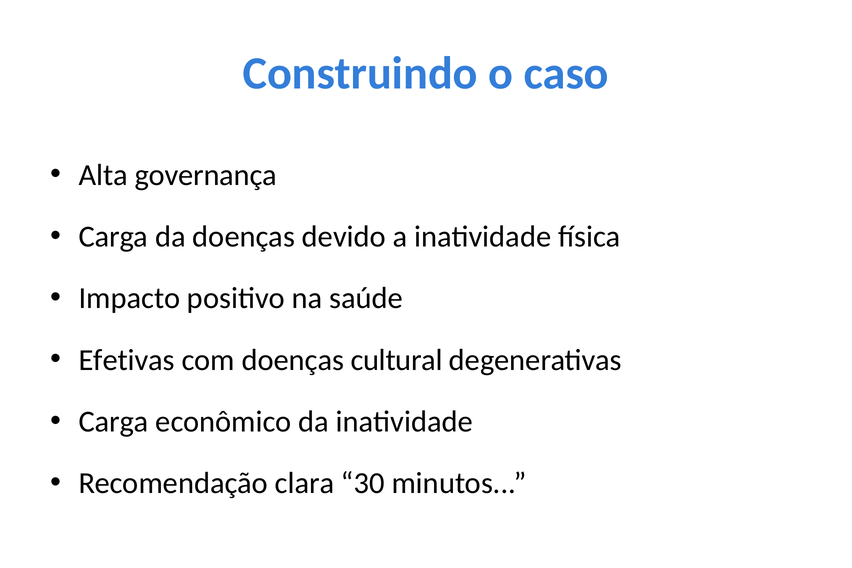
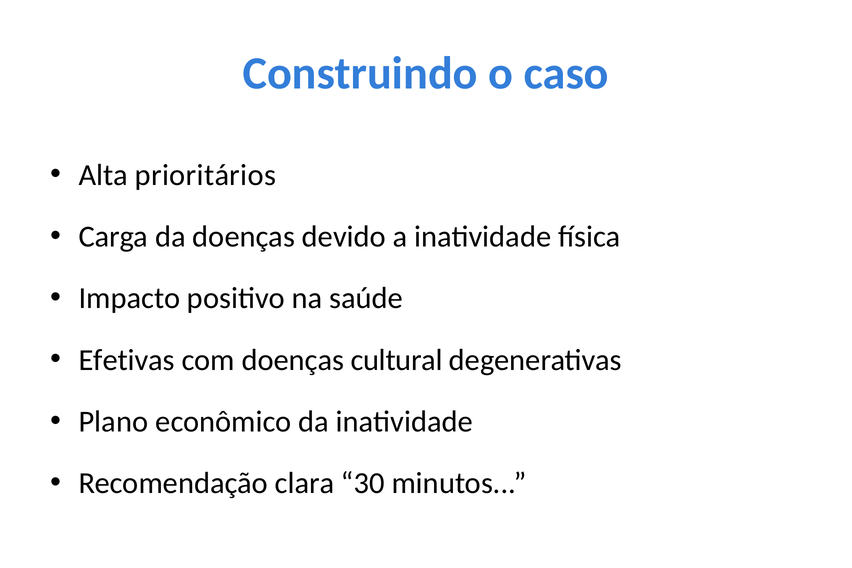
governança: governança -> prioritários
Carga at (114, 422): Carga -> Plano
